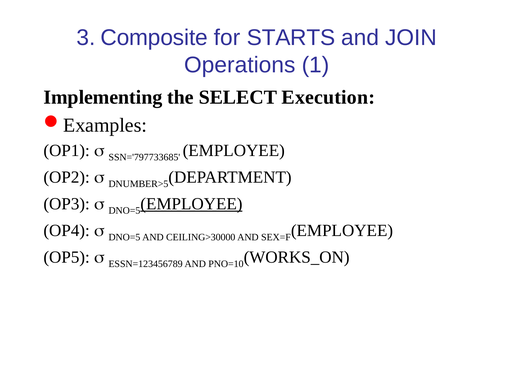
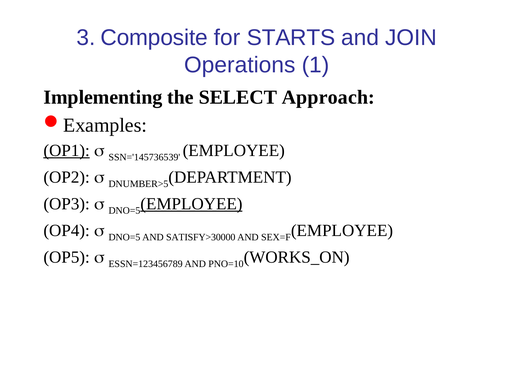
Execution: Execution -> Approach
OP1 underline: none -> present
SSN='797733685: SSN='797733685 -> SSN='145736539
CEILING>30000: CEILING>30000 -> SATISFY>30000
